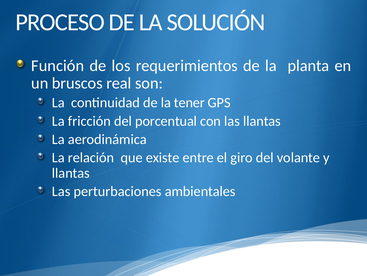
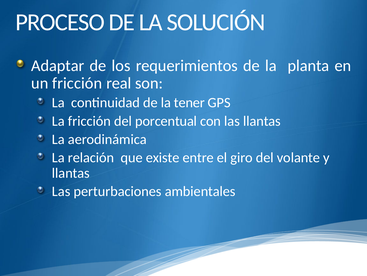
Función: Función -> Adaptar
un bruscos: bruscos -> fricción
